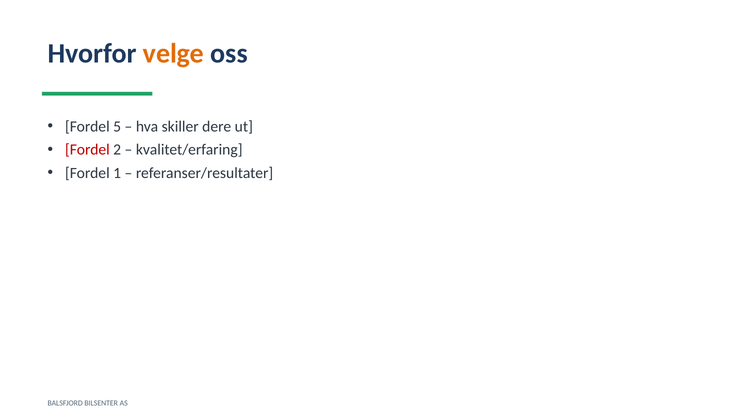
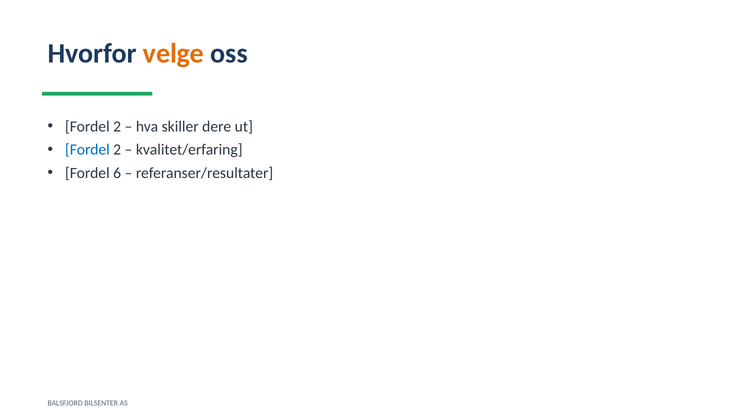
5 at (117, 127): 5 -> 2
Fordel at (87, 150) colour: red -> blue
1: 1 -> 6
